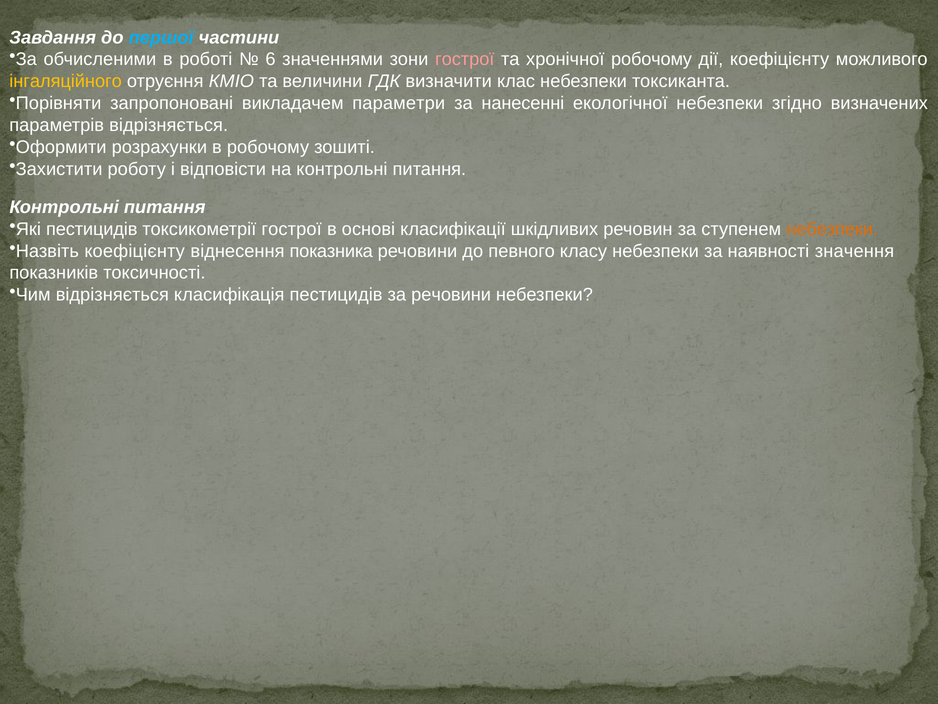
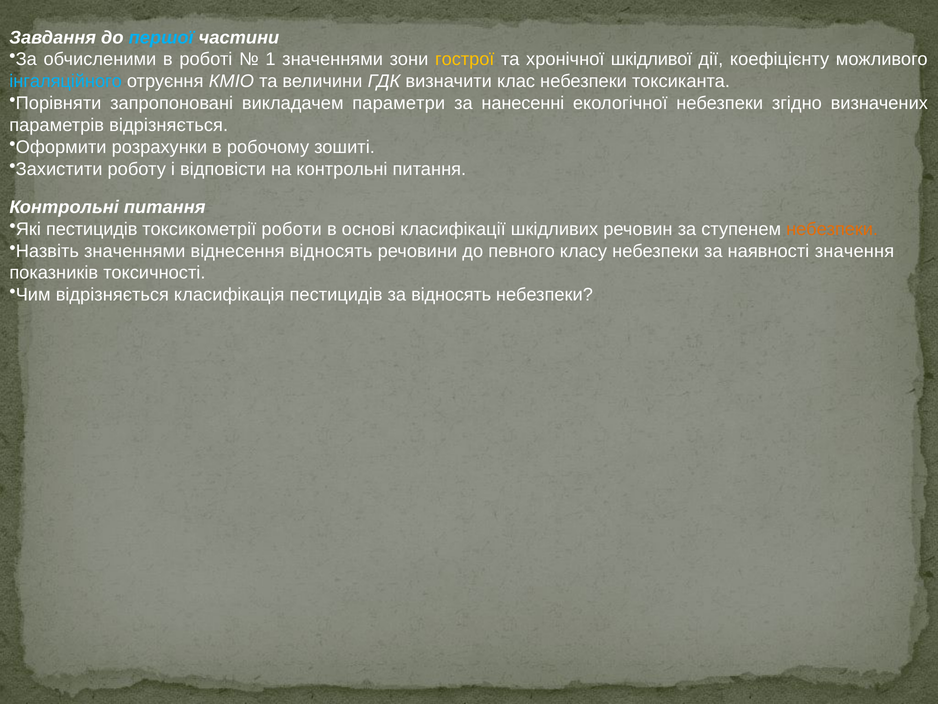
6: 6 -> 1
гострої at (465, 59) colour: pink -> yellow
хронічної робочому: робочому -> шкідливої
інгаляційного colour: yellow -> light blue
токсикометрії гострої: гострої -> роботи
Назвіть коефіцієнту: коефіцієнту -> значеннями
віднесення показника: показника -> відносять
за речовини: речовини -> відносять
